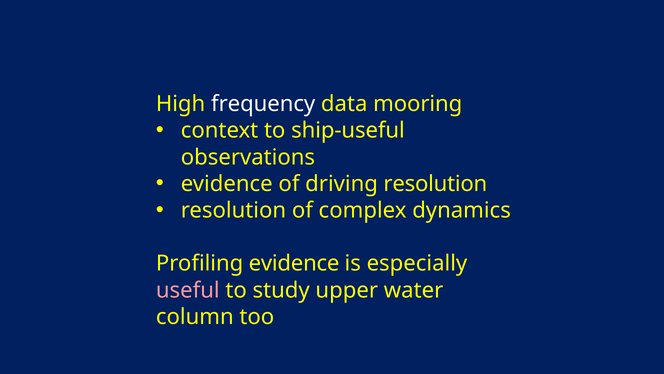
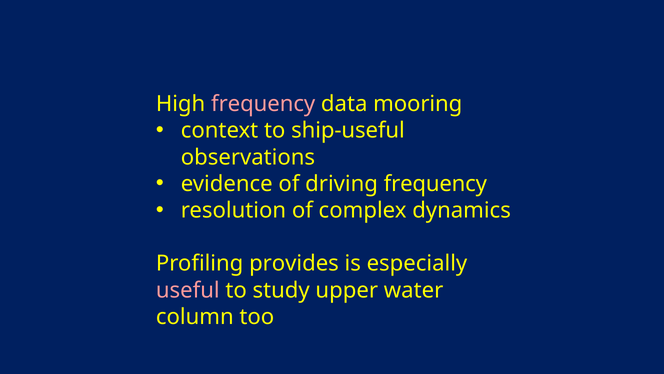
frequency at (263, 104) colour: white -> pink
driving resolution: resolution -> frequency
Profiling evidence: evidence -> provides
